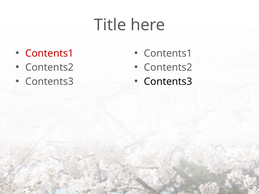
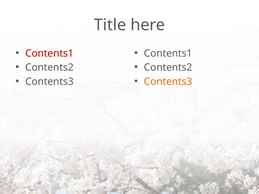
Contents3 at (168, 82) colour: black -> orange
